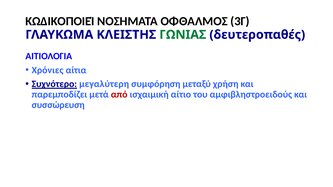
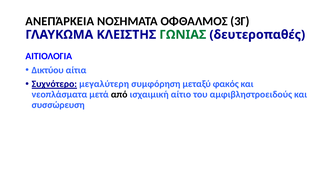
ΚΩΔΙΚΟΠΟΙΕΊ: ΚΩΔΙΚΟΠΟΙΕΊ -> ΑΝΕΠΆΡΚΕΙΑ
Χρόνιες: Χρόνιες -> Δικτύου
χρήση: χρήση -> φακός
παρεμποδίζει: παρεμποδίζει -> νεοπλάσματα
από colour: red -> black
